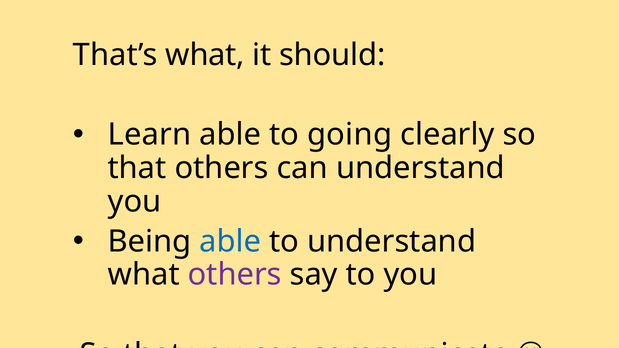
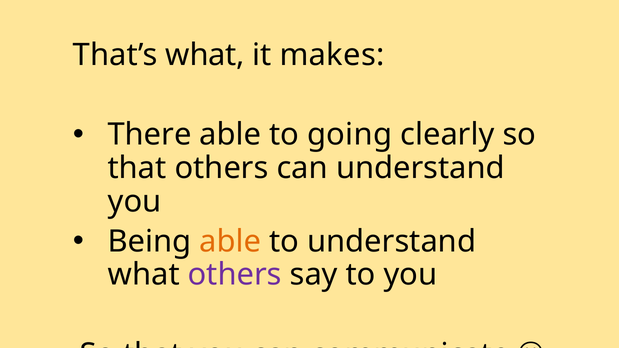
should: should -> makes
Learn: Learn -> There
able at (230, 242) colour: blue -> orange
